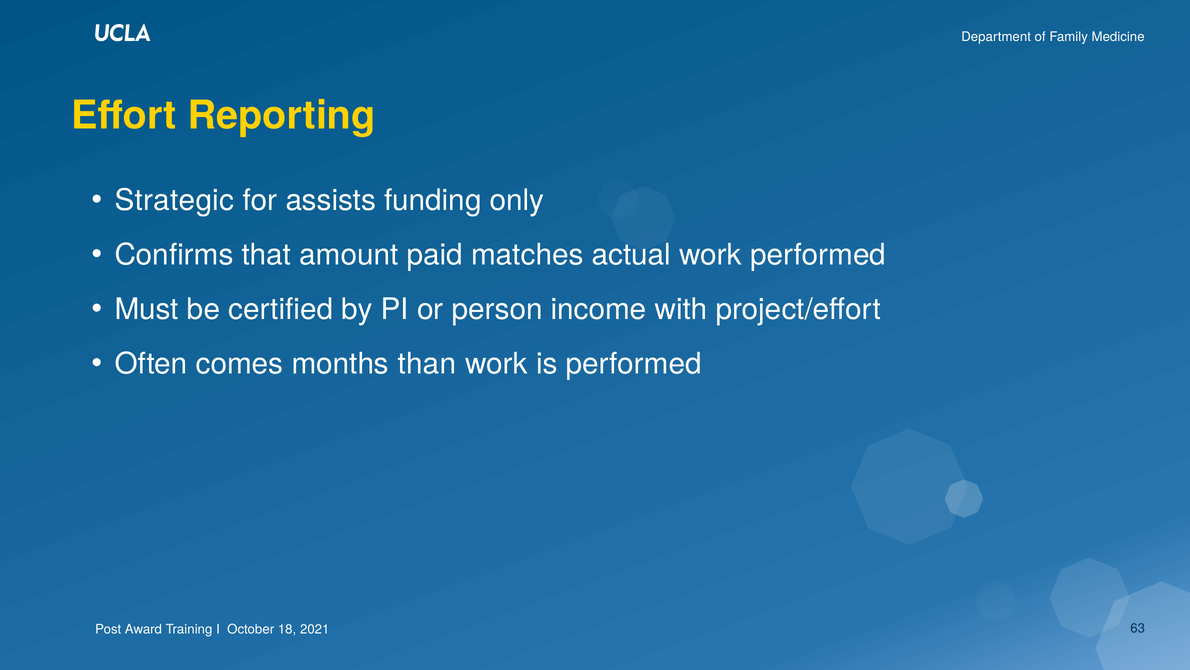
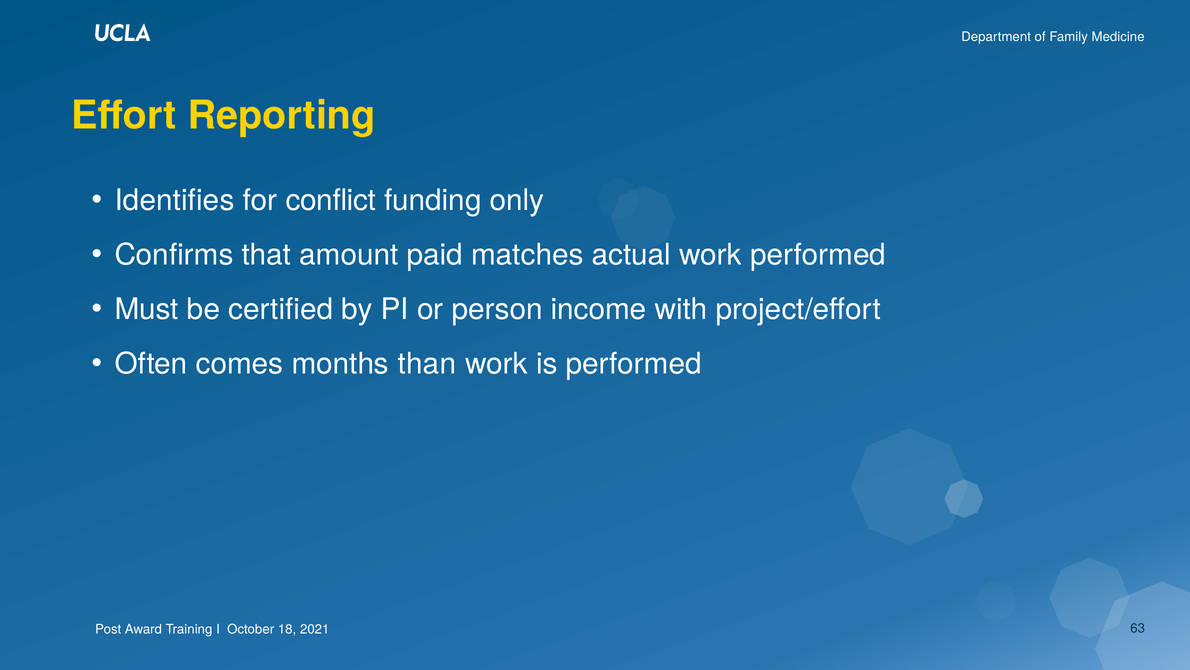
Strategic: Strategic -> Identifies
assists: assists -> conflict
